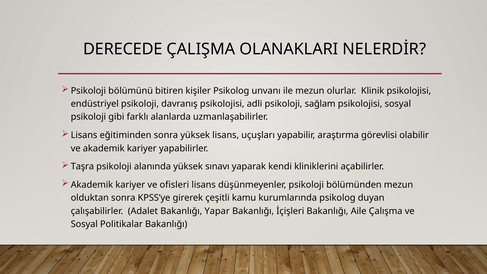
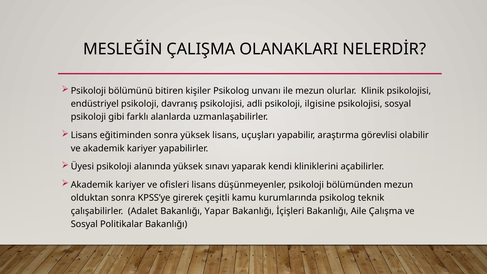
DERECEDE: DERECEDE -> MESLEĞİN
sağlam: sağlam -> ilgisine
Taşra: Taşra -> Üyesi
duyan: duyan -> teknik
